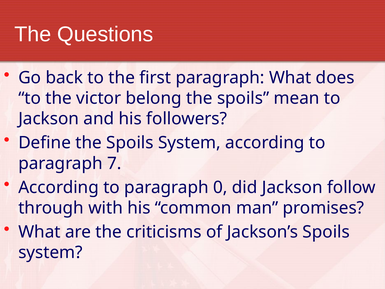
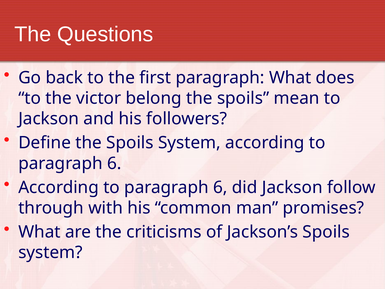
7 at (114, 163): 7 -> 6
0 at (220, 187): 0 -> 6
